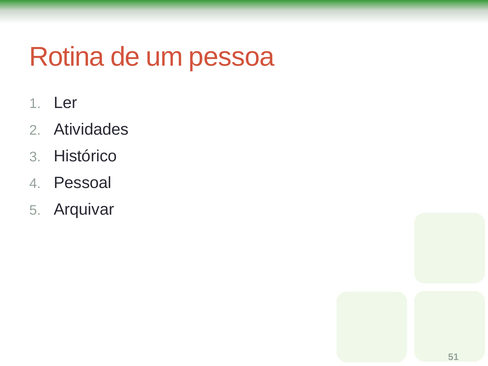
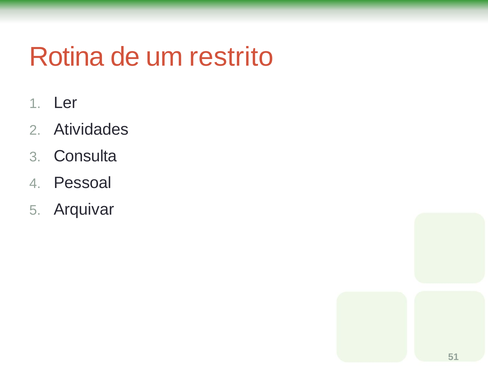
pessoa: pessoa -> restrito
Histórico: Histórico -> Consulta
